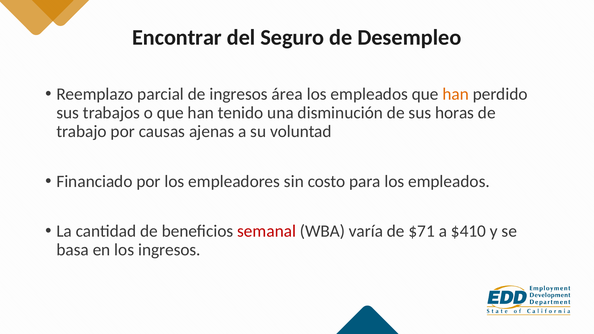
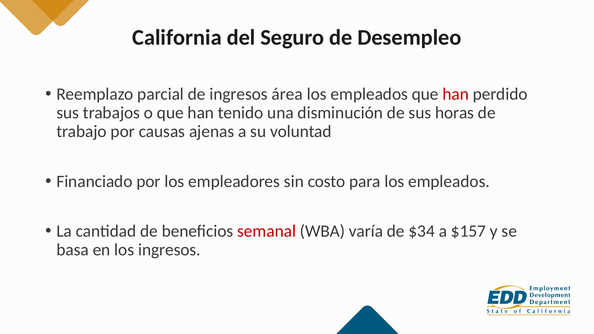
Encontrar: Encontrar -> California
han at (456, 94) colour: orange -> red
$71: $71 -> $34
$410: $410 -> $157
